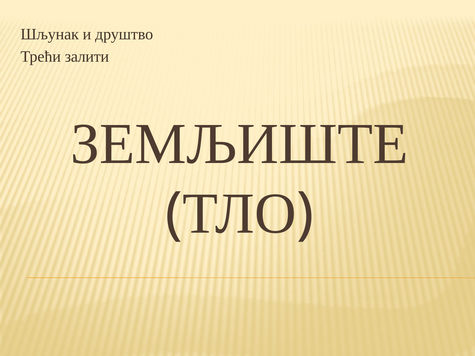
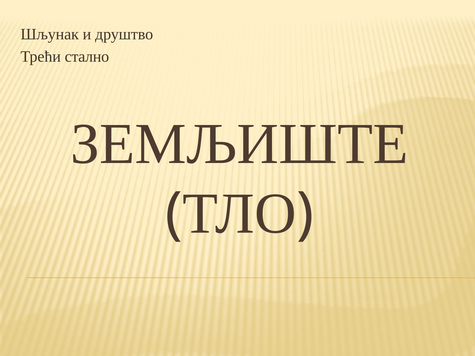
залити: залити -> стално
